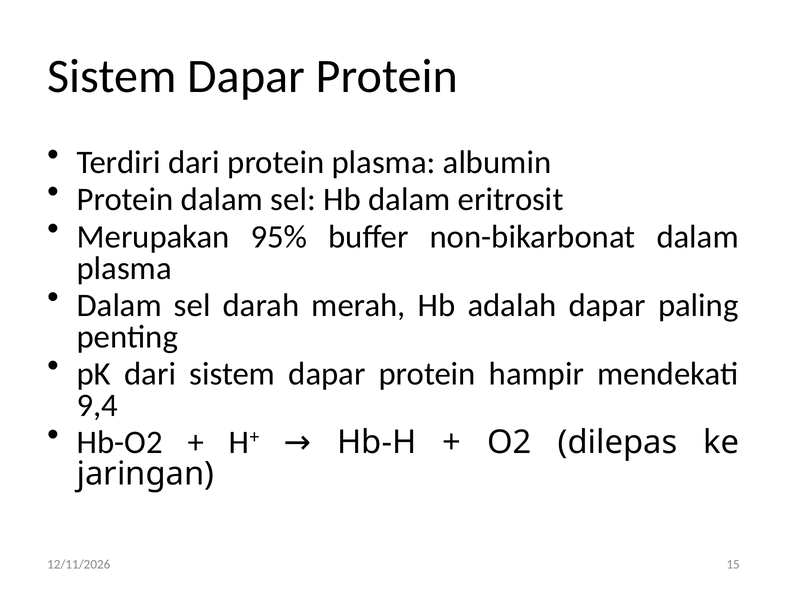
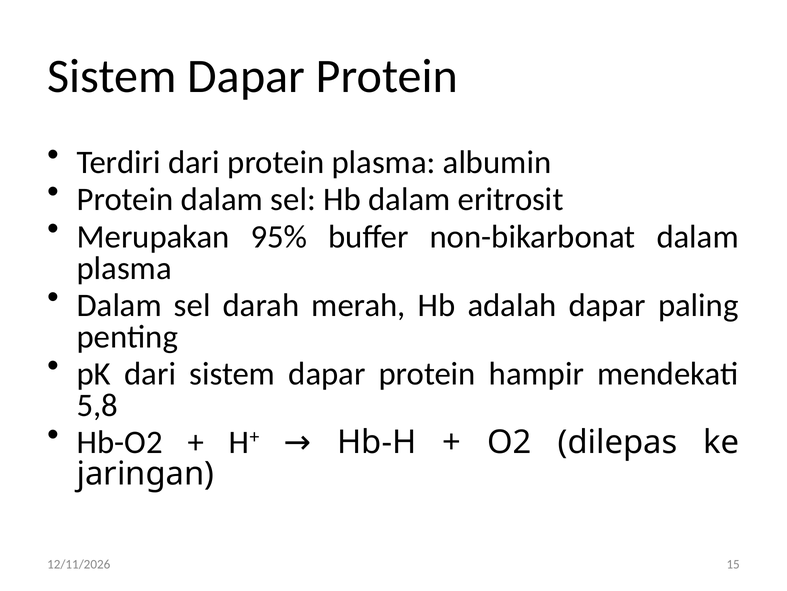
9,4: 9,4 -> 5,8
